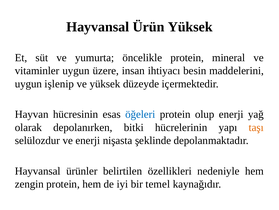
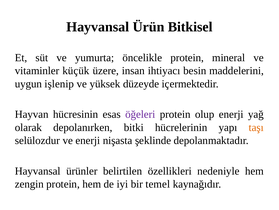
Ürün Yüksek: Yüksek -> Bitkisel
vitaminler uygun: uygun -> küçük
öğeleri colour: blue -> purple
